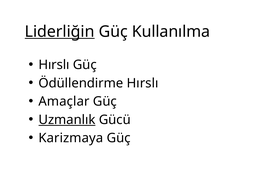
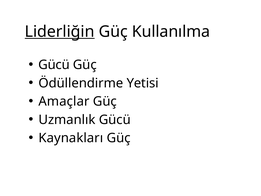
Hırslı at (54, 65): Hırslı -> Gücü
Ödüllendirme Hırslı: Hırslı -> Yetisi
Uzmanlık underline: present -> none
Karizmaya: Karizmaya -> Kaynakları
